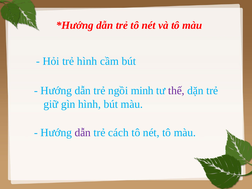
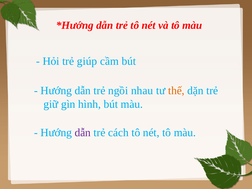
trẻ hình: hình -> giúp
minh: minh -> nhau
thế colour: purple -> orange
